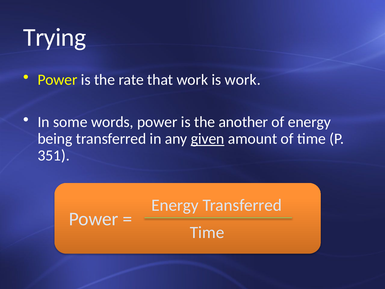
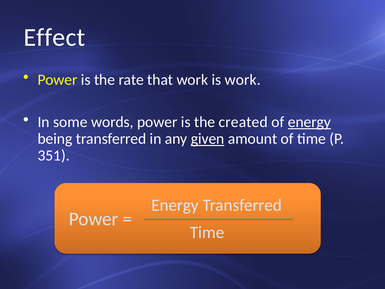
Trying: Trying -> Effect
another: another -> created
energy at (309, 122) underline: none -> present
